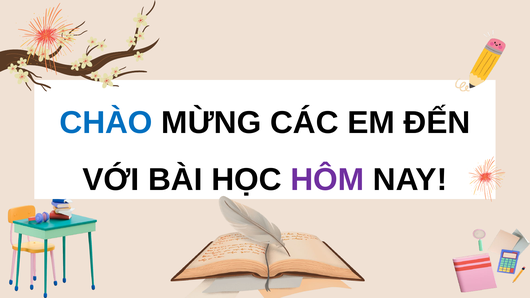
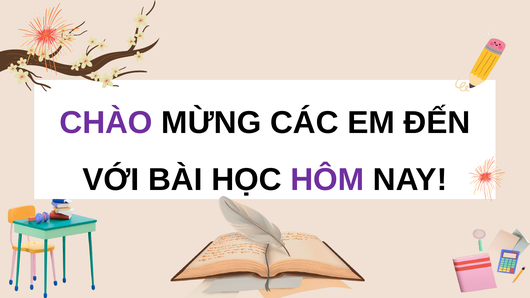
CHÀO colour: blue -> purple
